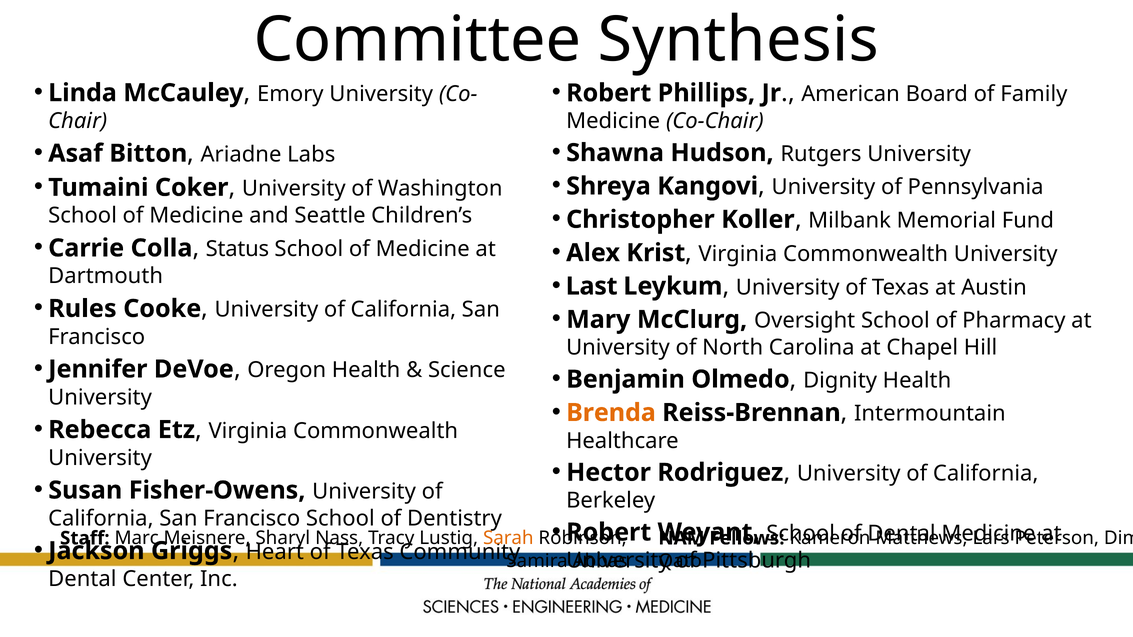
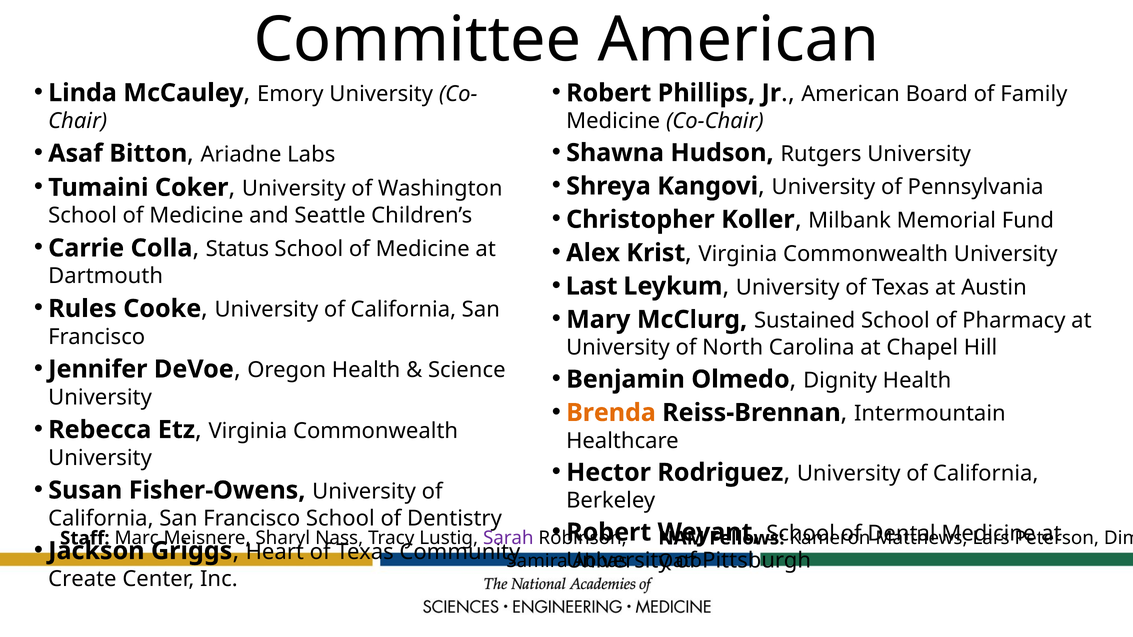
Committee Synthesis: Synthesis -> American
Oversight: Oversight -> Sustained
Sarah colour: orange -> purple
Dental at (82, 579): Dental -> Create
